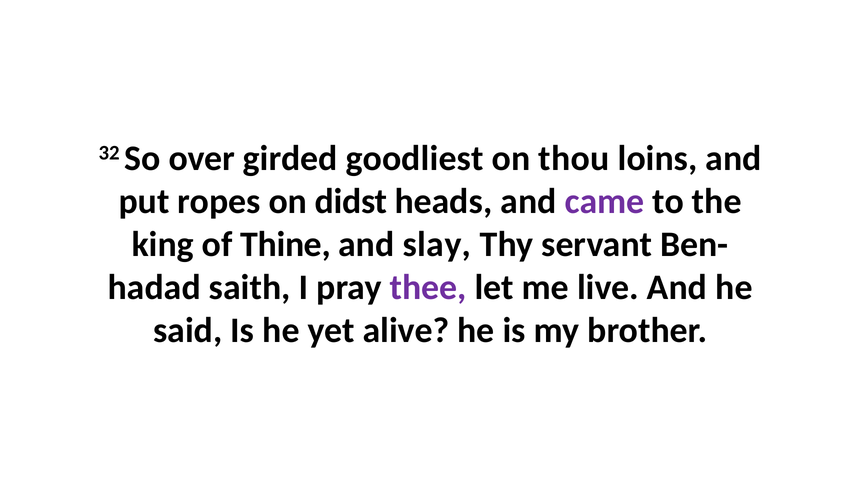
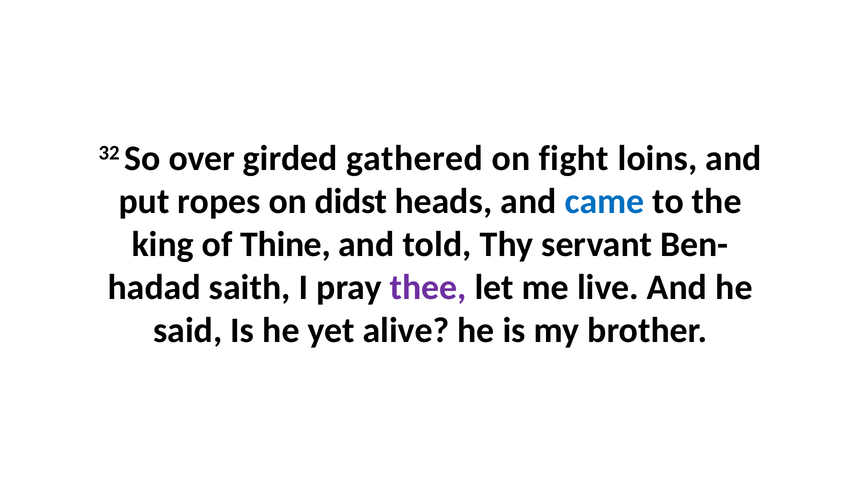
goodliest: goodliest -> gathered
thou: thou -> fight
came colour: purple -> blue
slay: slay -> told
